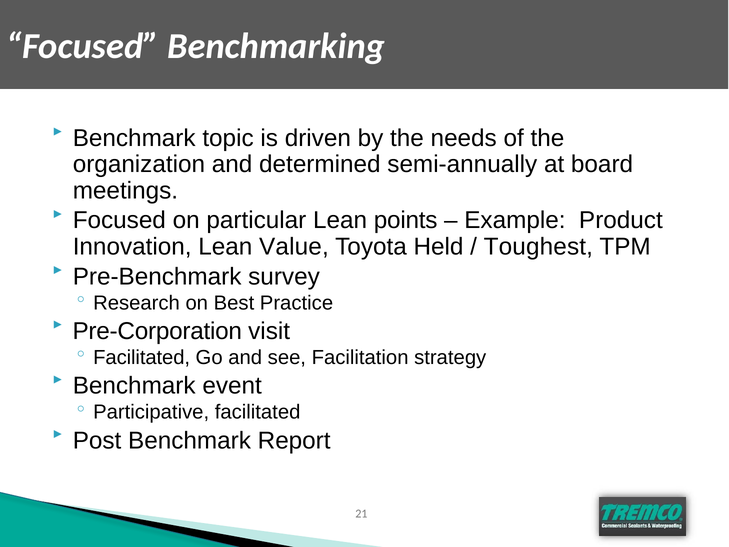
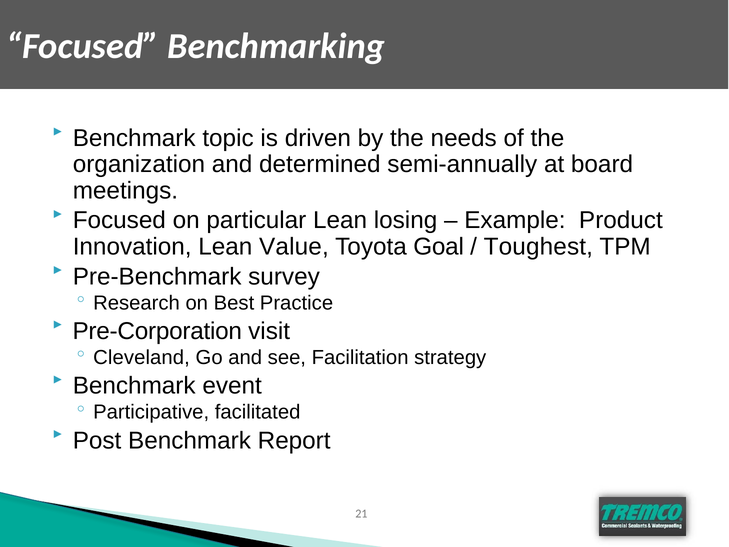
points: points -> losing
Held: Held -> Goal
Facilitated at (142, 357): Facilitated -> Cleveland
